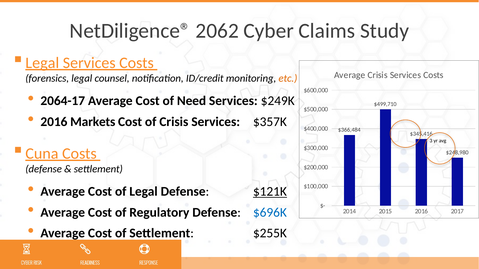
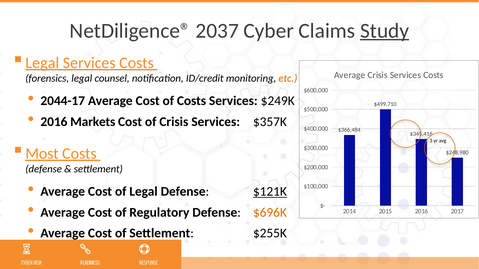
2062: 2062 -> 2037
Study underline: none -> present
2064-17: 2064-17 -> 2044-17
of Need: Need -> Costs
Cuna: Cuna -> Most
$696K colour: blue -> orange
